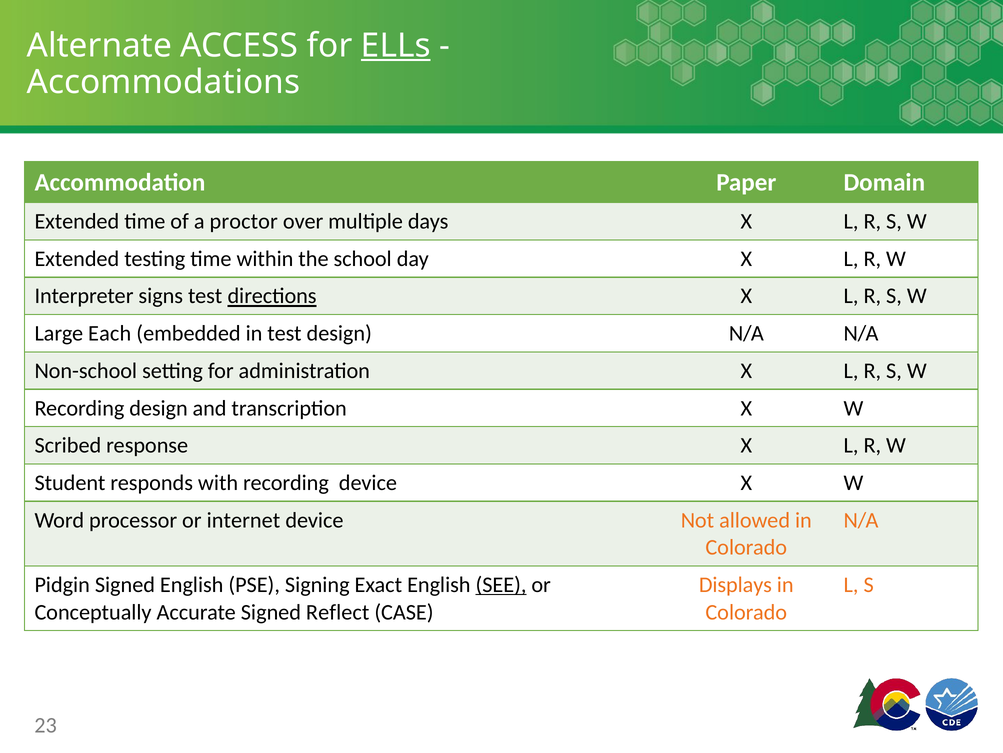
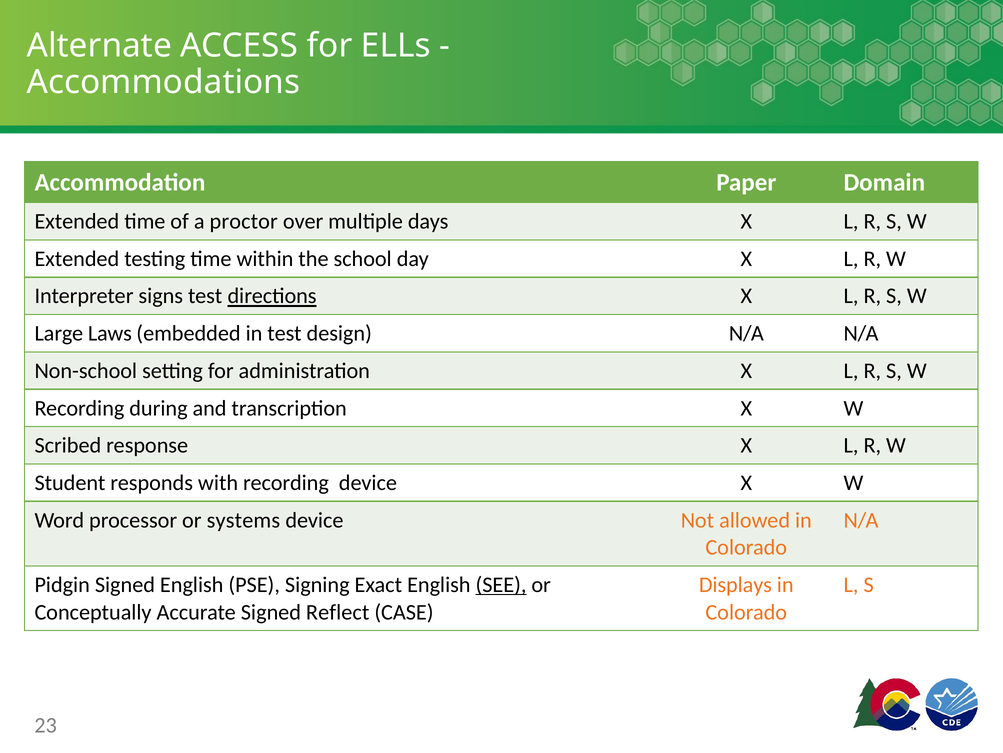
ELLs underline: present -> none
Each: Each -> Laws
Recording design: design -> during
internet: internet -> systems
